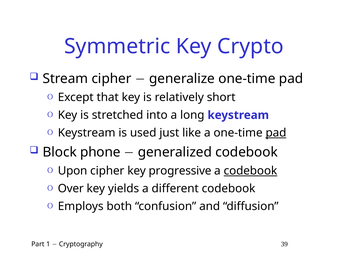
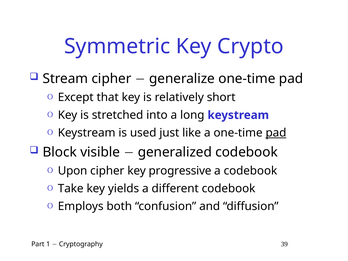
phone: phone -> visible
codebook at (250, 171) underline: present -> none
Over: Over -> Take
